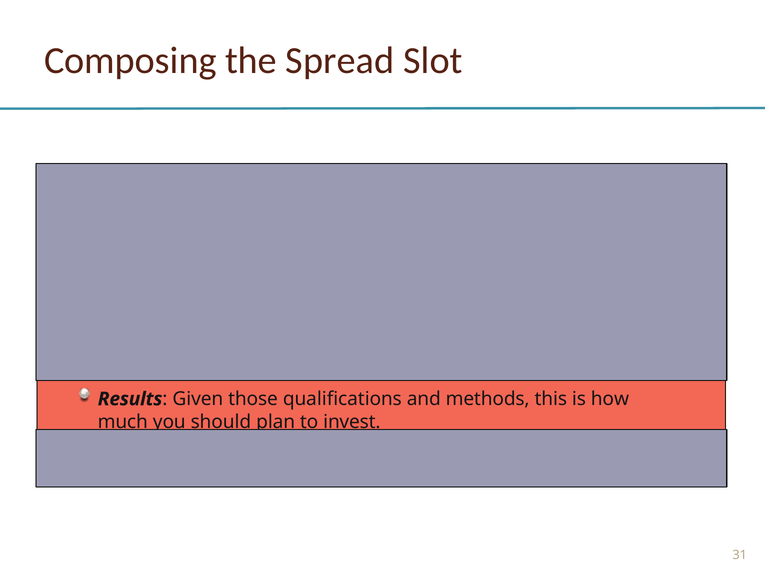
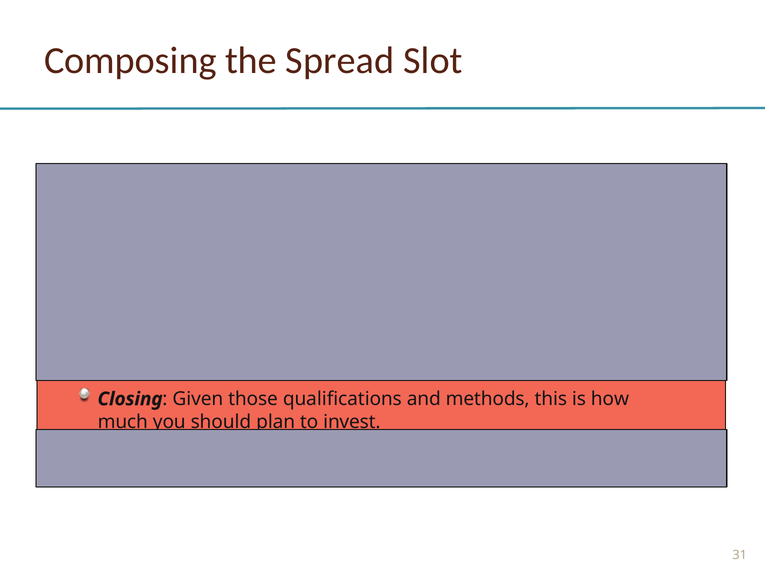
Results: Results -> Closing
